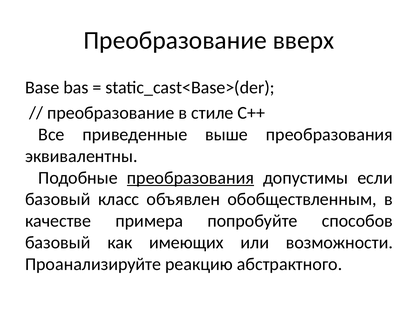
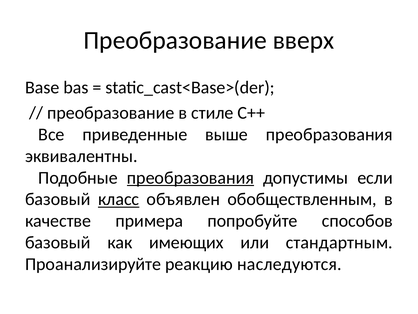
класс underline: none -> present
возможности: возможности -> стандартным
абстрактного: абстрактного -> наследуются
